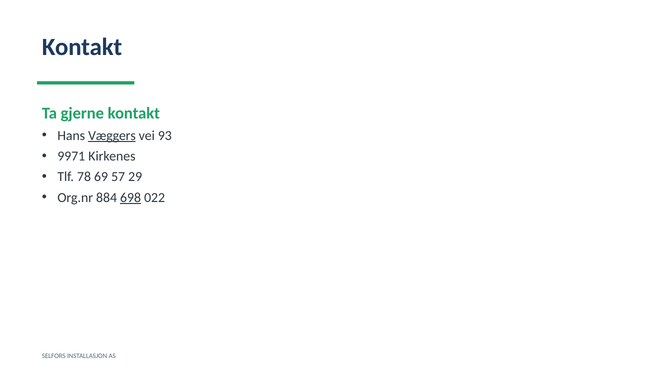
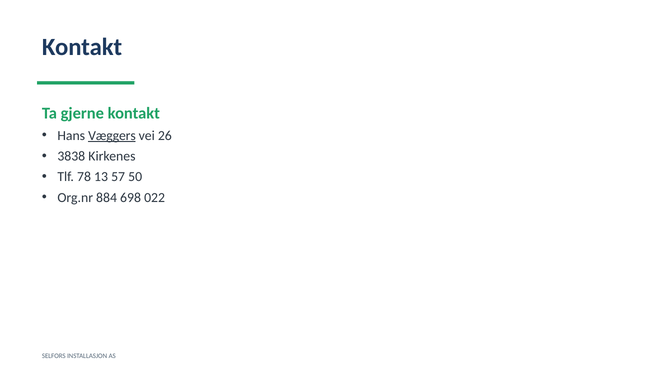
93: 93 -> 26
9971: 9971 -> 3838
69: 69 -> 13
29: 29 -> 50
698 underline: present -> none
